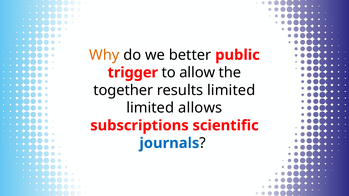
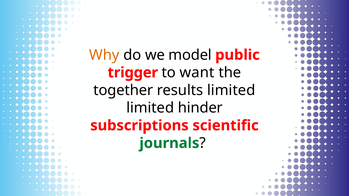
better: better -> model
allow: allow -> want
allows: allows -> hinder
journals colour: blue -> green
